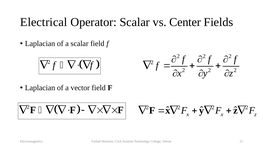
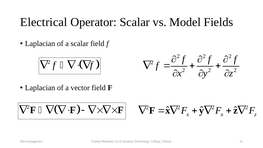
Center: Center -> Model
